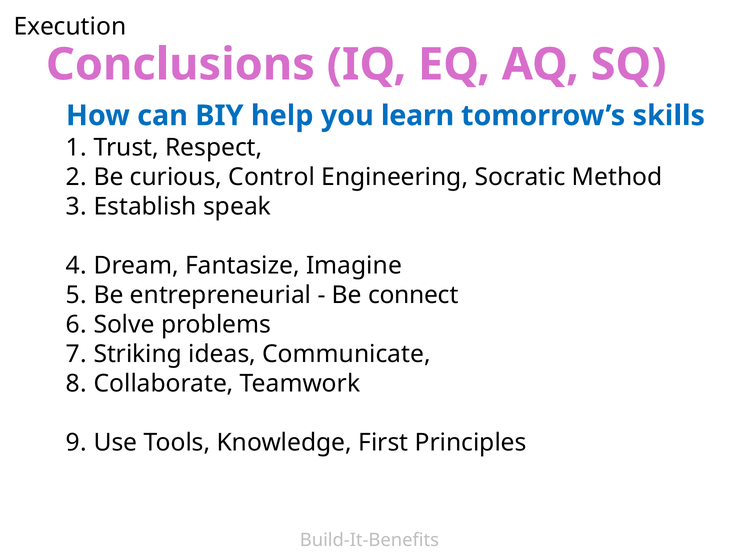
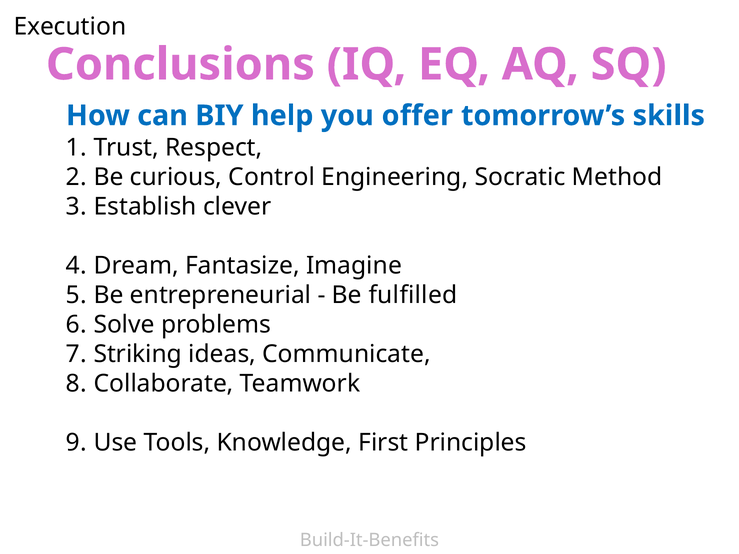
learn: learn -> offer
speak: speak -> clever
connect: connect -> fulfilled
